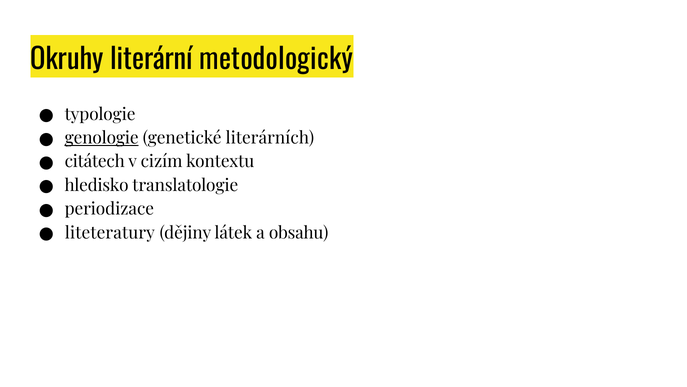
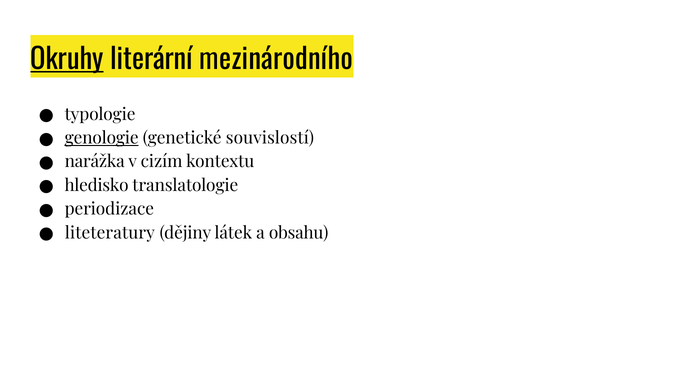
Okruhy underline: none -> present
metodologický: metodologický -> mezinárodního
literárních: literárních -> souvislostí
citátech: citátech -> narážka
